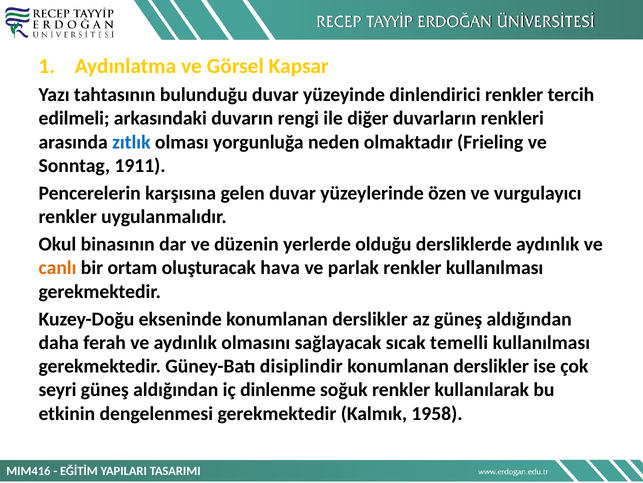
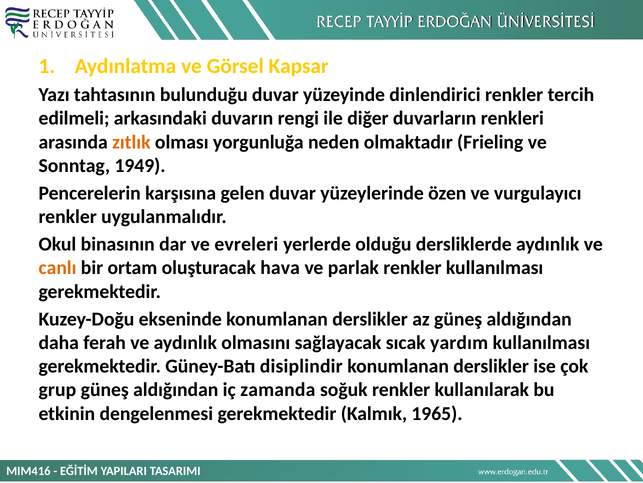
zıtlık colour: blue -> orange
1911: 1911 -> 1949
düzenin: düzenin -> evreleri
temelli: temelli -> yardım
seyri: seyri -> grup
dinlenme: dinlenme -> zamanda
1958: 1958 -> 1965
